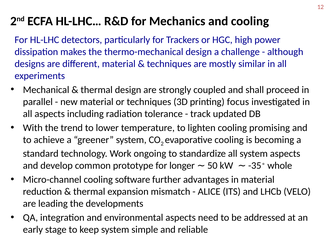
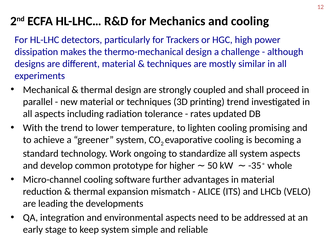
printing focus: focus -> trend
track: track -> rates
longer: longer -> higher
